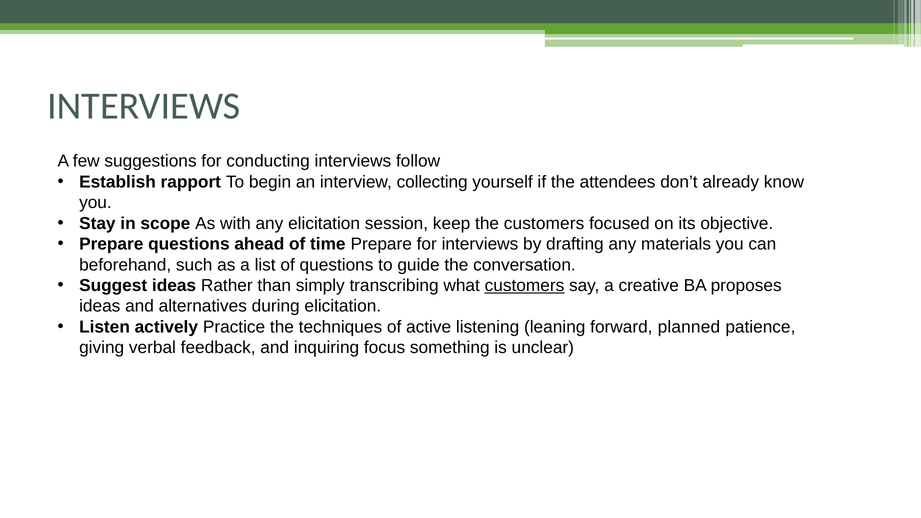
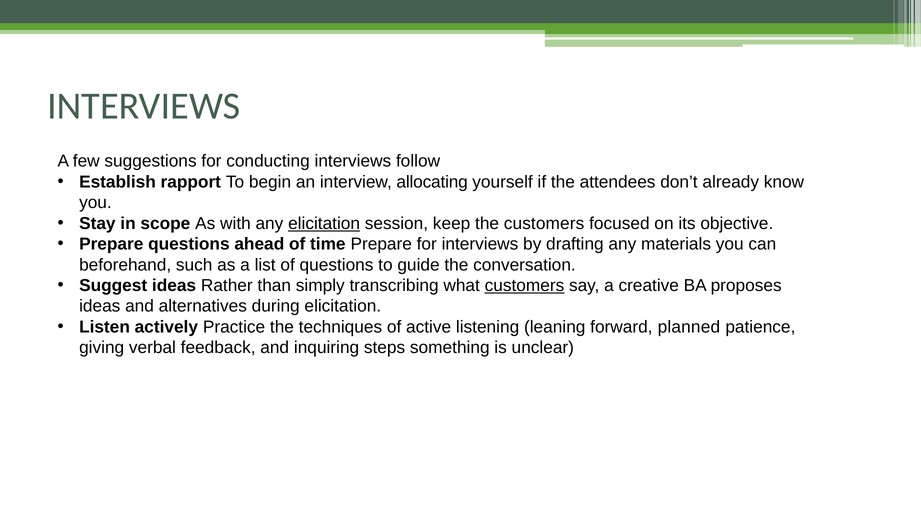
collecting: collecting -> allocating
elicitation at (324, 223) underline: none -> present
focus: focus -> steps
